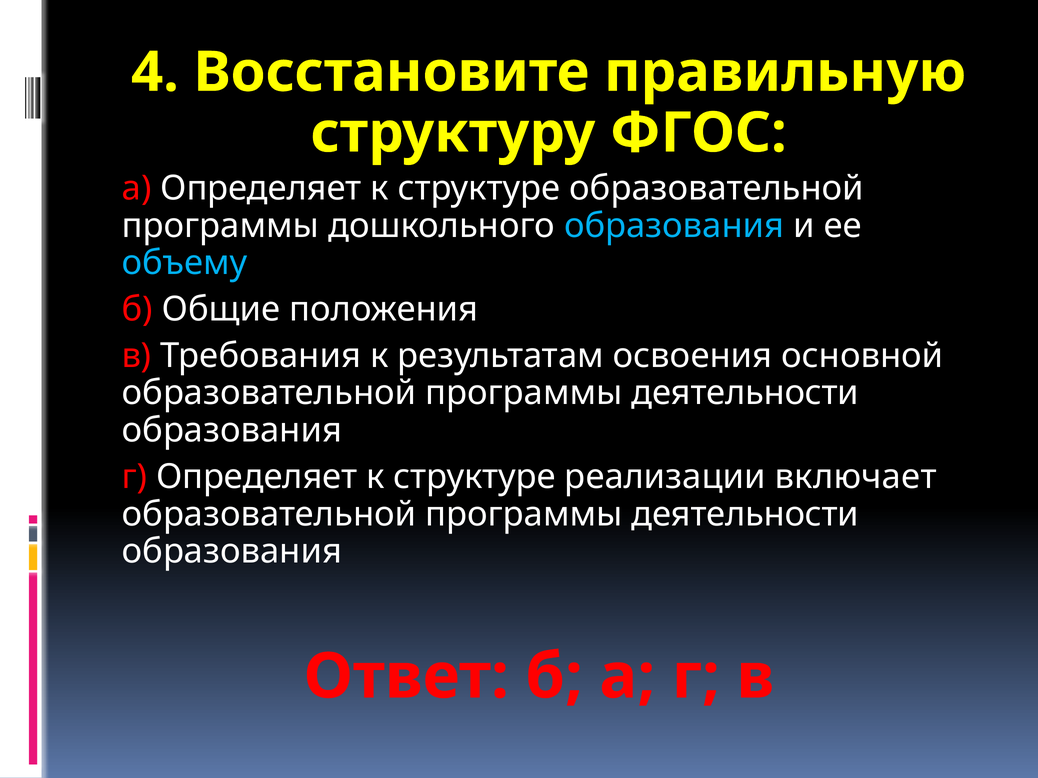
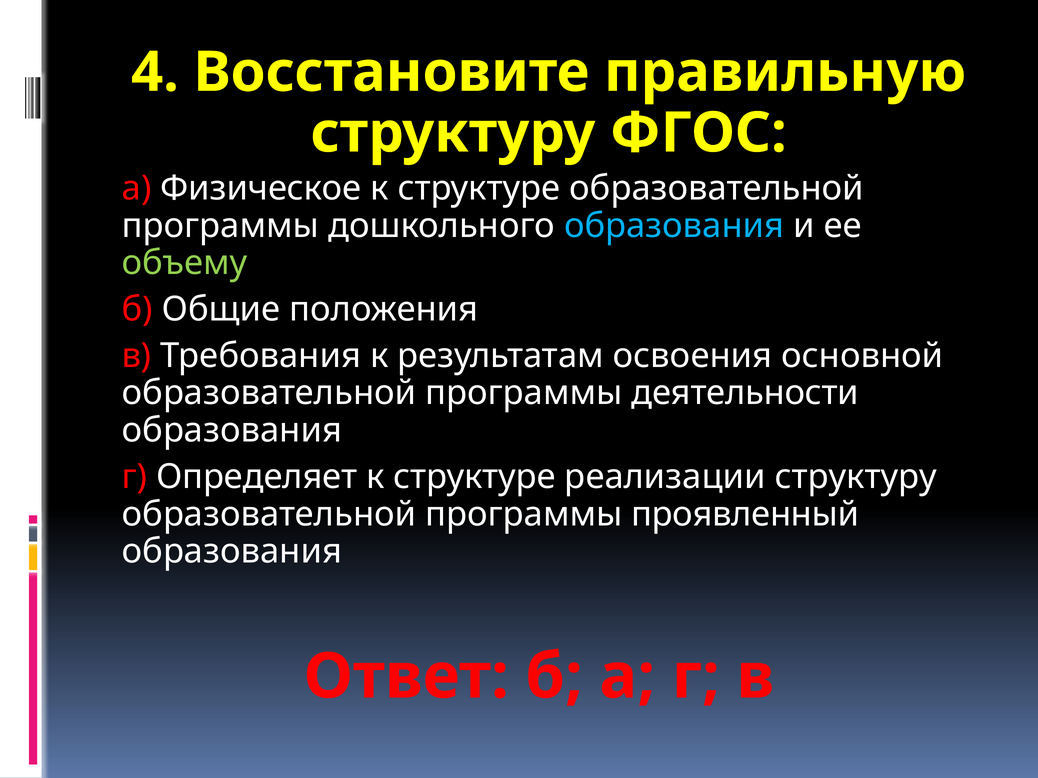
а Определяет: Определяет -> Физическое
объему colour: light blue -> light green
реализации включает: включает -> структуру
деятельности at (745, 514): деятельности -> проявленный
